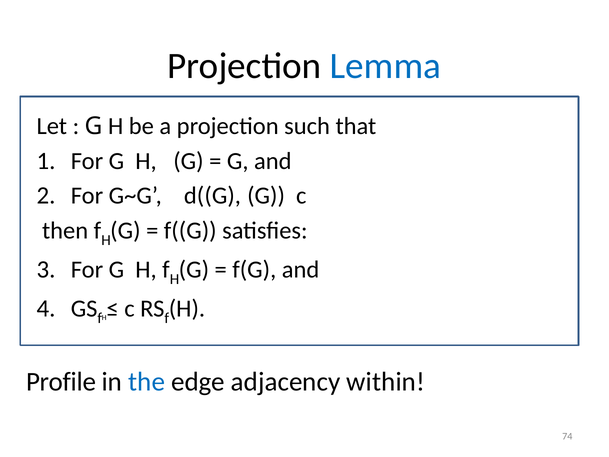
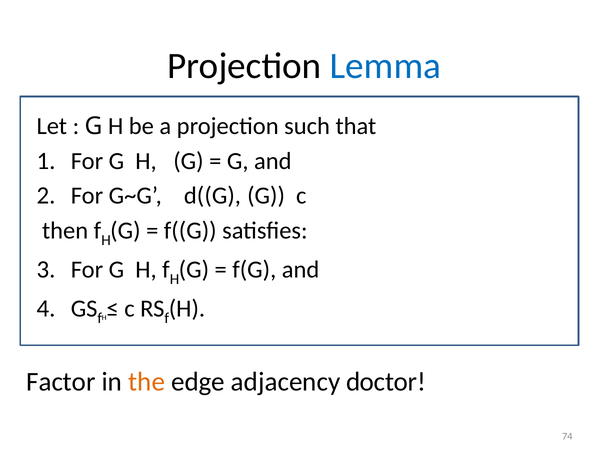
Profile: Profile -> Factor
the colour: blue -> orange
within: within -> doctor
